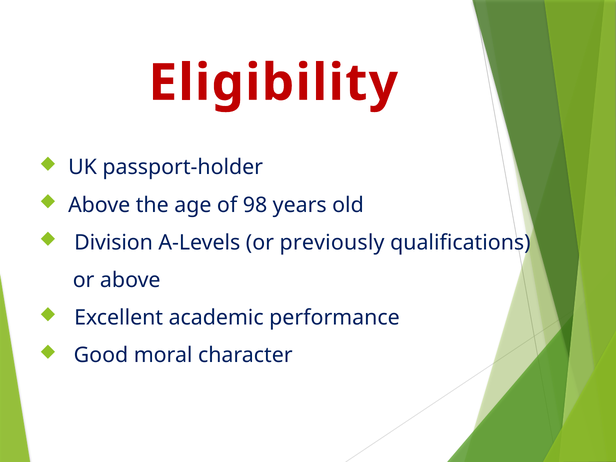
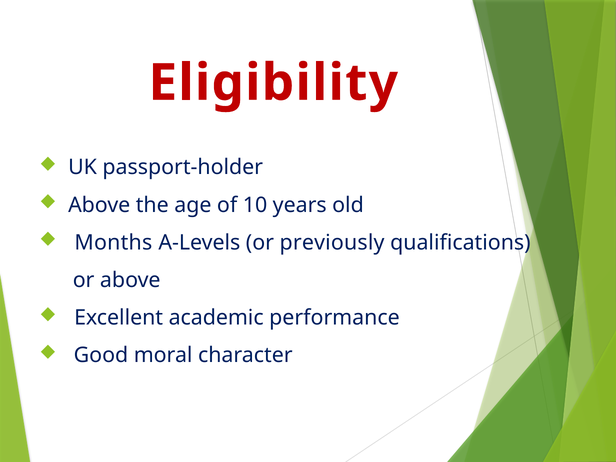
98: 98 -> 10
Division: Division -> Months
